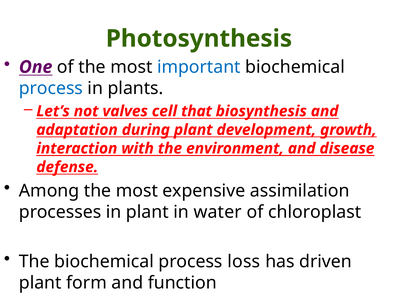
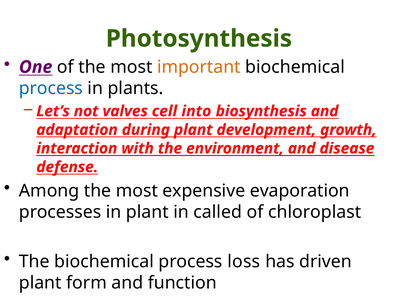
important colour: blue -> orange
that: that -> into
assimilation: assimilation -> evaporation
water: water -> called
